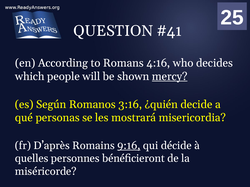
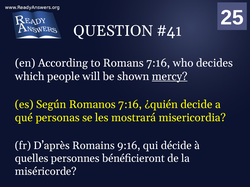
Romans 4:16: 4:16 -> 7:16
Romanos 3:16: 3:16 -> 7:16
9:16 underline: present -> none
